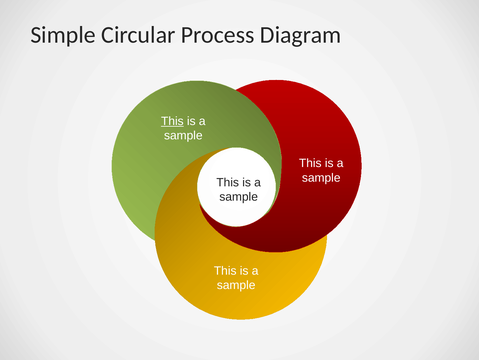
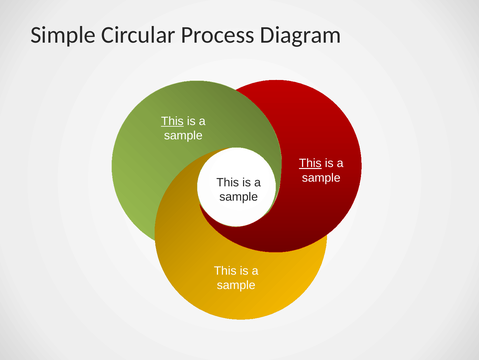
This at (310, 163) underline: none -> present
